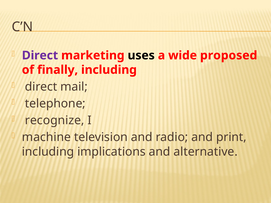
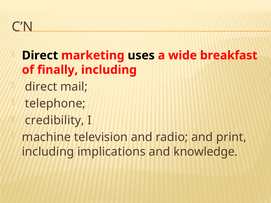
Direct at (40, 55) colour: purple -> black
proposed: proposed -> breakfast
recognize: recognize -> credibility
alternative: alternative -> knowledge
